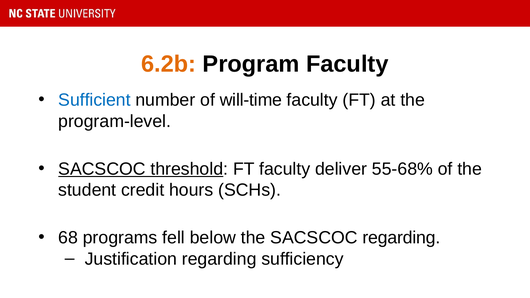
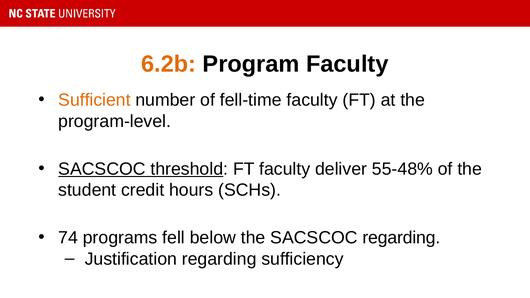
Sufficient colour: blue -> orange
will-time: will-time -> fell-time
55-68%: 55-68% -> 55-48%
68: 68 -> 74
